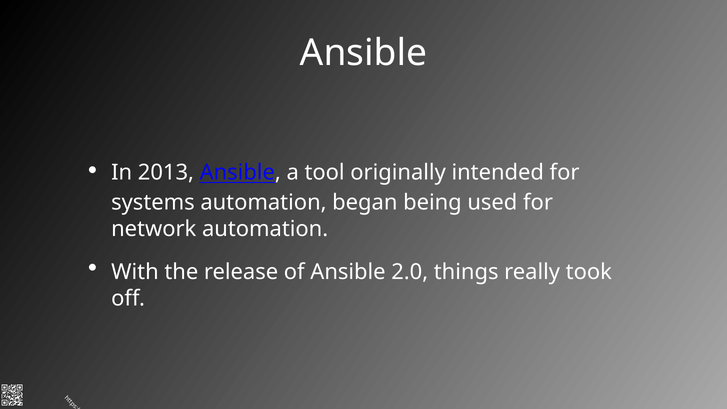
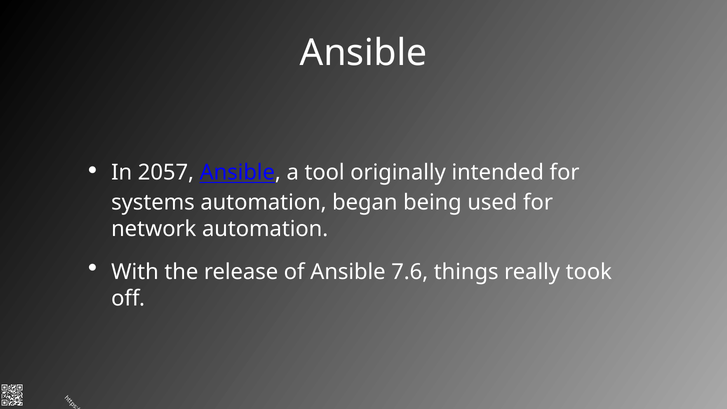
2013: 2013 -> 2057
2.0: 2.0 -> 7.6
